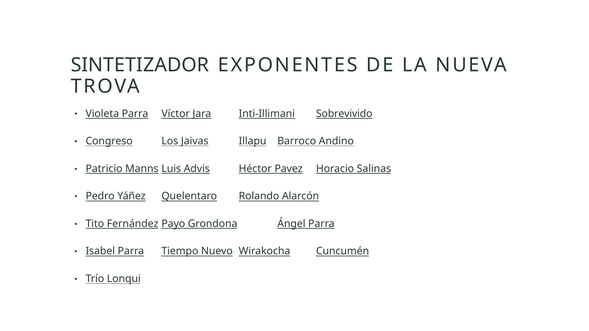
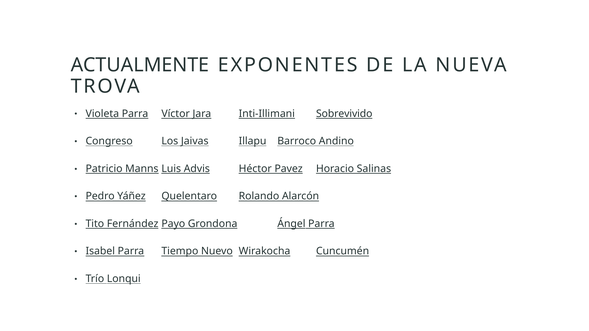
SINTETIZADOR: SINTETIZADOR -> ACTUALMENTE
